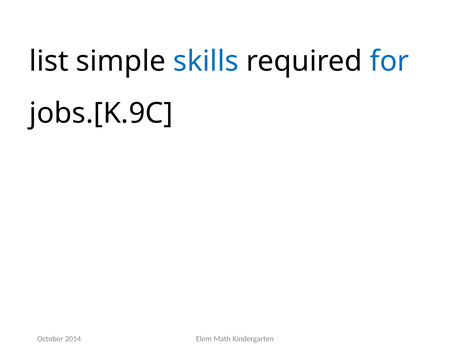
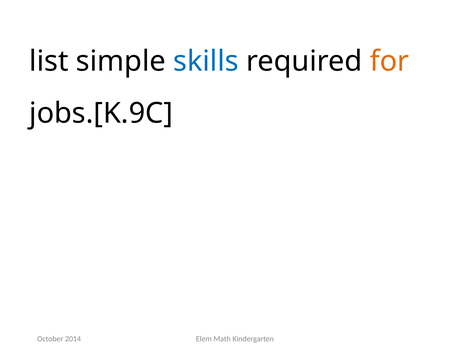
for colour: blue -> orange
